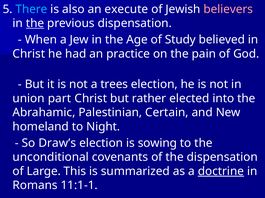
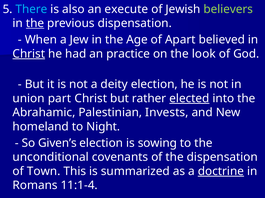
believers colour: pink -> light green
Study: Study -> Apart
Christ at (29, 54) underline: none -> present
pain: pain -> look
trees: trees -> deity
elected underline: none -> present
Certain: Certain -> Invests
Draw’s: Draw’s -> Given’s
Large: Large -> Town
11:1-1: 11:1-1 -> 11:1-4
